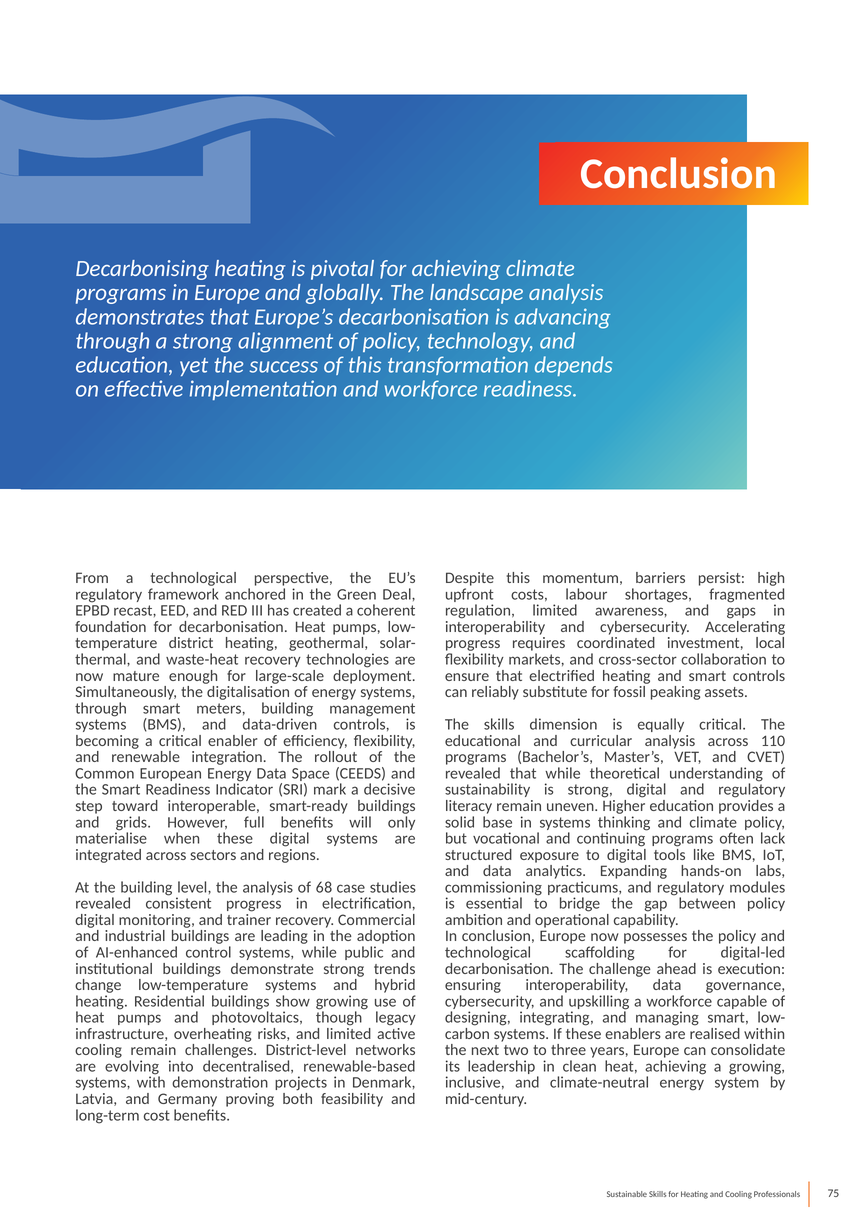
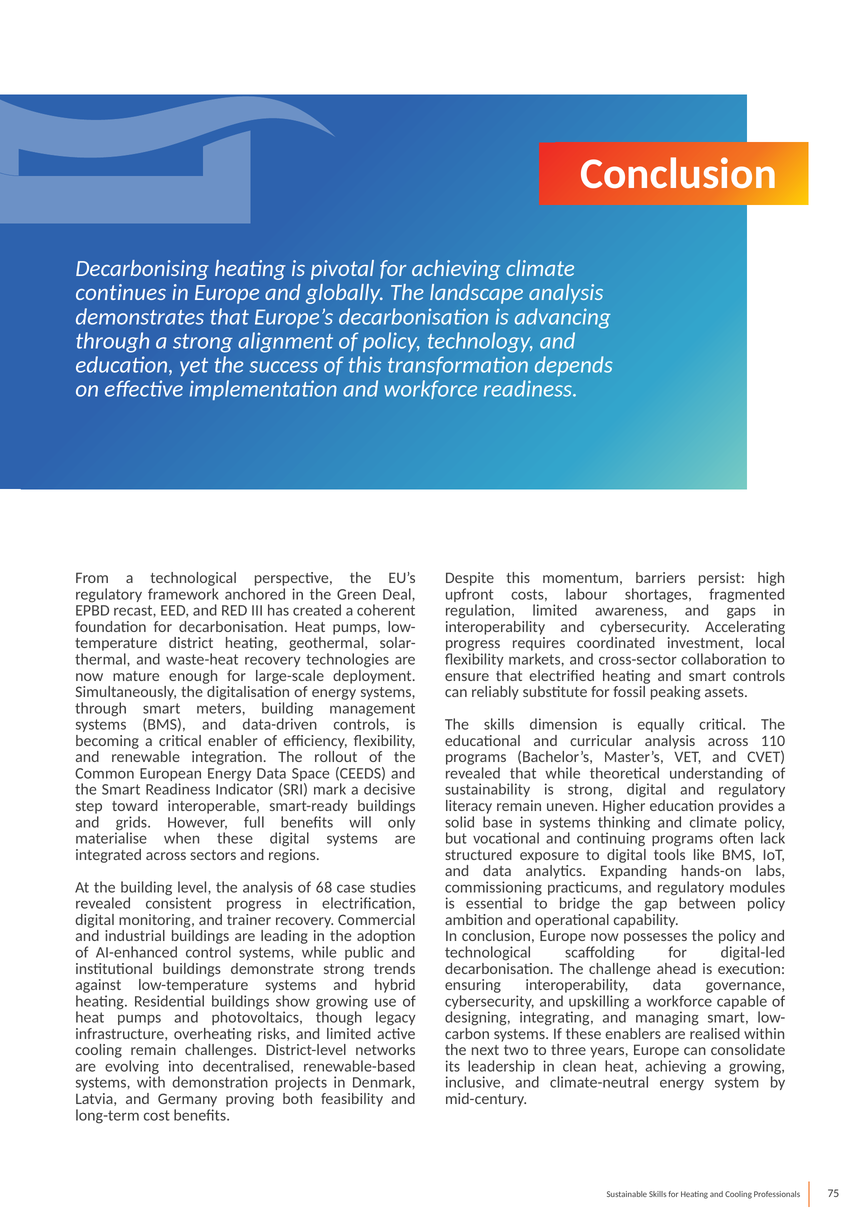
programs at (121, 293): programs -> continues
change: change -> against
